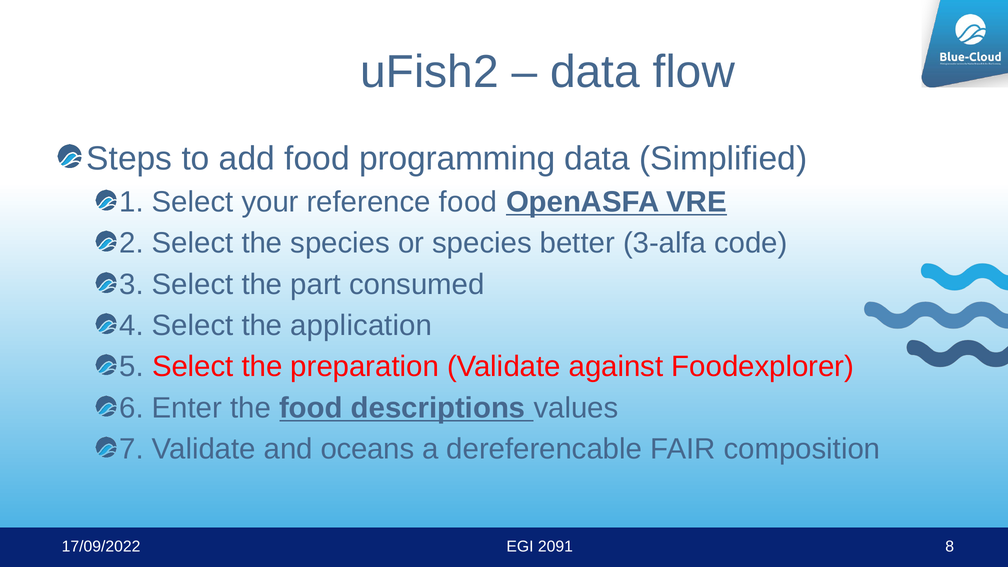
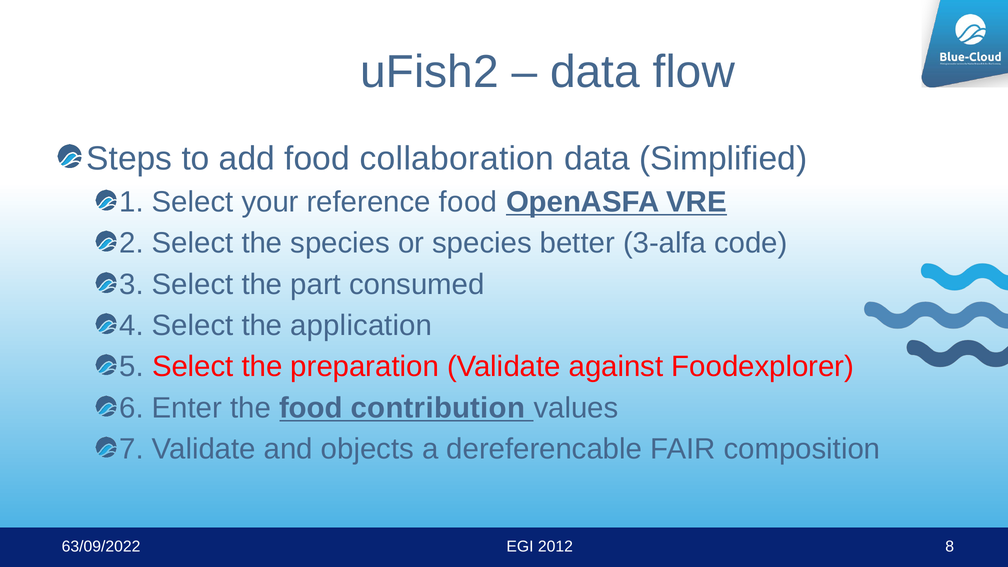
programming: programming -> collaboration
descriptions: descriptions -> contribution
oceans: oceans -> objects
17/09/2022: 17/09/2022 -> 63/09/2022
2091: 2091 -> 2012
